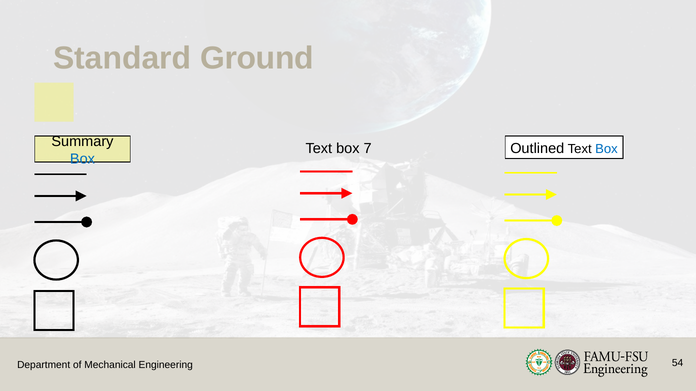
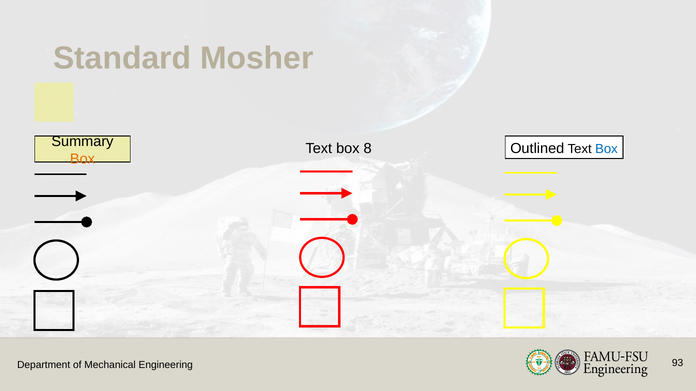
Ground: Ground -> Mosher
7: 7 -> 8
Box at (82, 159) colour: blue -> orange
54: 54 -> 93
